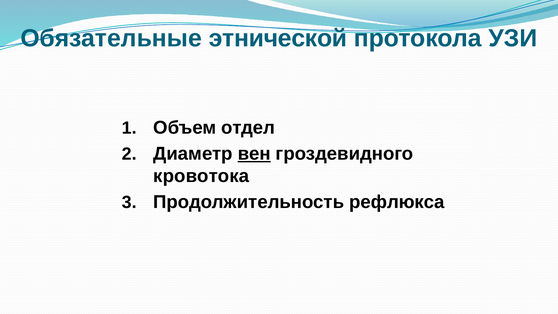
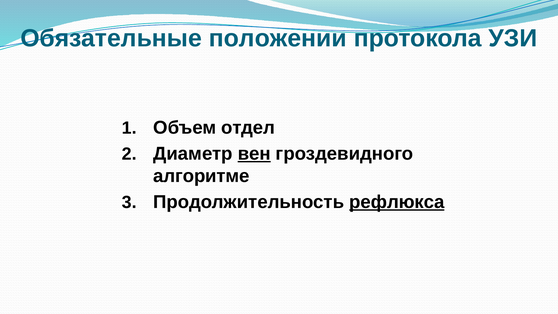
этнической: этнической -> положении
кровотока: кровотока -> алгоритме
рефлюкса underline: none -> present
